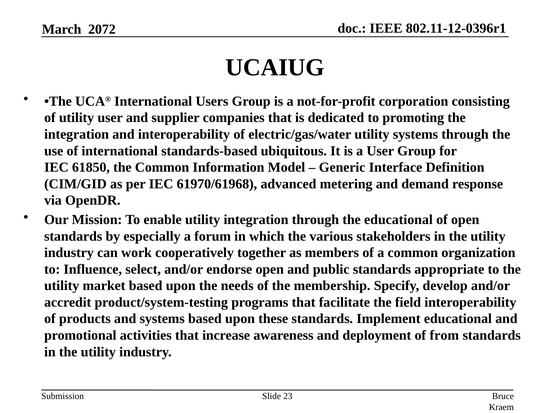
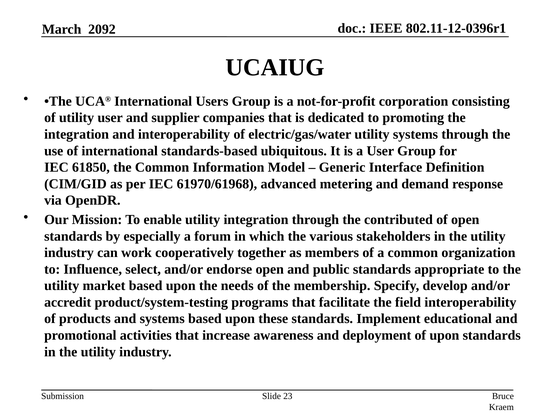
2072: 2072 -> 2092
the educational: educational -> contributed
of from: from -> upon
